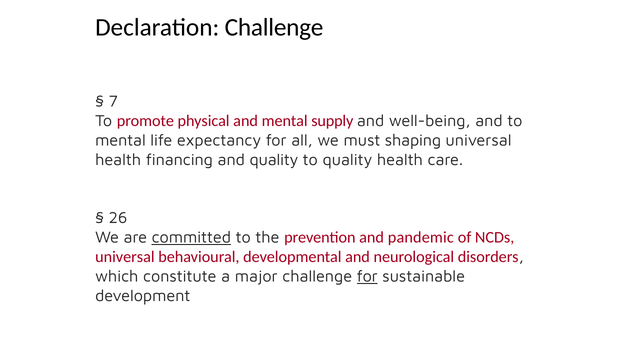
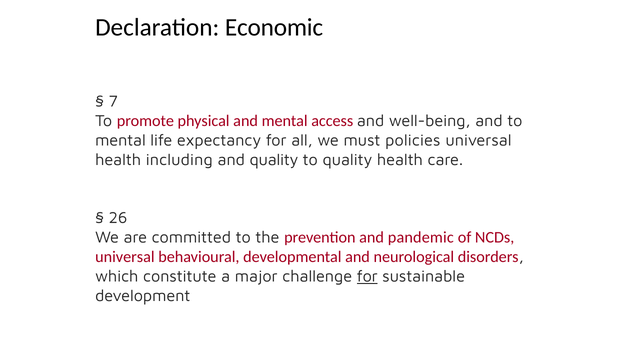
Declaration Challenge: Challenge -> Economic
supply: supply -> access
shaping: shaping -> policies
financing: financing -> including
committed underline: present -> none
